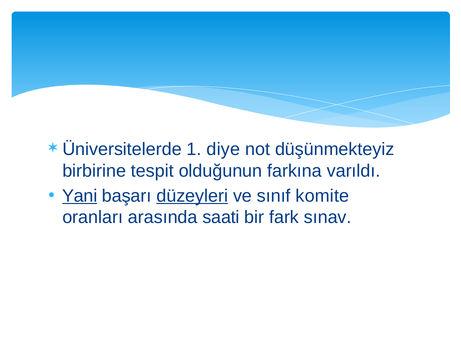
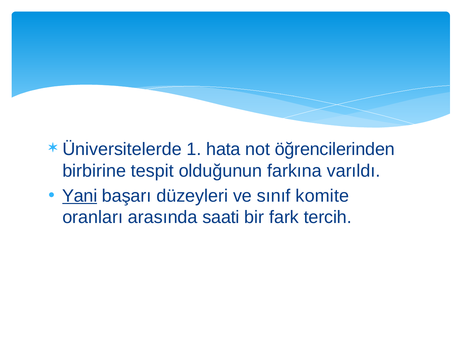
diye: diye -> hata
düşünmekteyiz: düşünmekteyiz -> öğrencilerinden
düzeyleri underline: present -> none
sınav: sınav -> tercih
